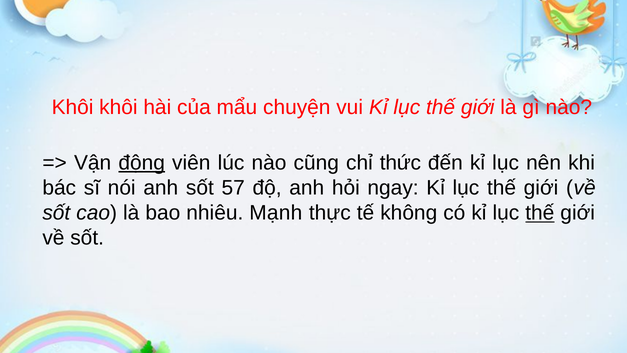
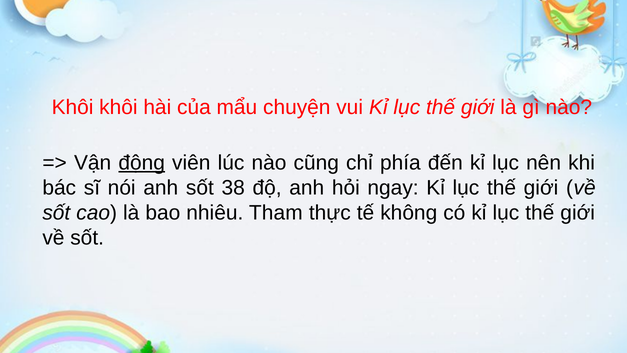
thức: thức -> phía
57: 57 -> 38
Mạnh: Mạnh -> Tham
thế at (540, 213) underline: present -> none
